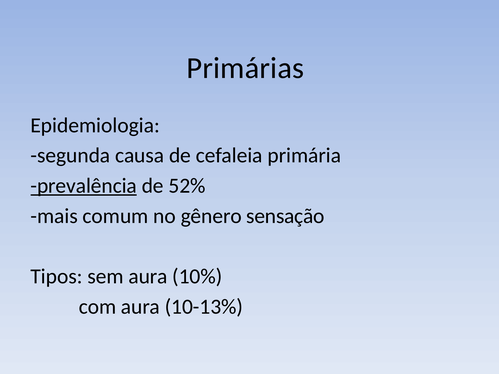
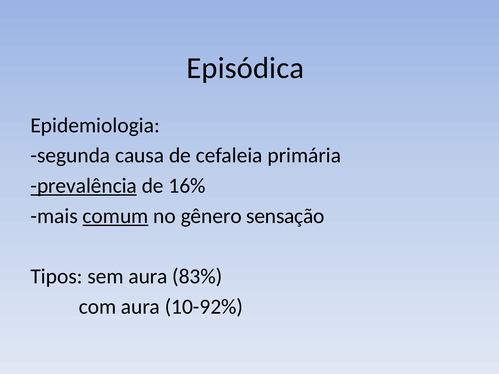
Primárias: Primárias -> Episódica
52%: 52% -> 16%
comum underline: none -> present
10%: 10% -> 83%
10-13%: 10-13% -> 10-92%
